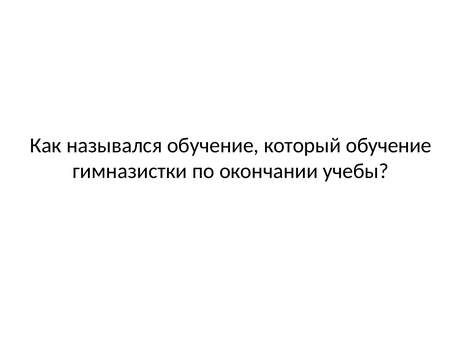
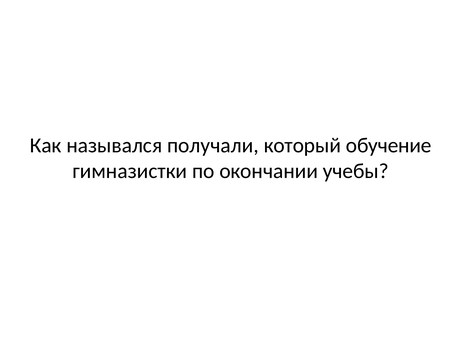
назывался обучение: обучение -> получали
